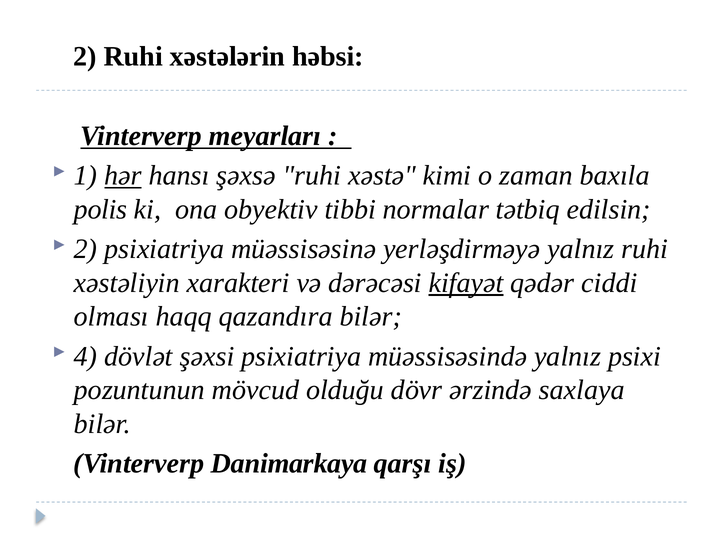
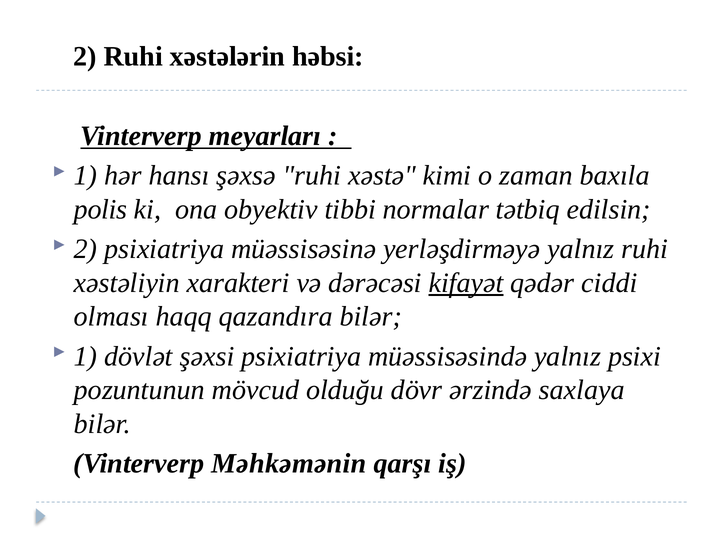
hər underline: present -> none
4 at (86, 357): 4 -> 1
Danimarkaya: Danimarkaya -> Məhkəmənin
